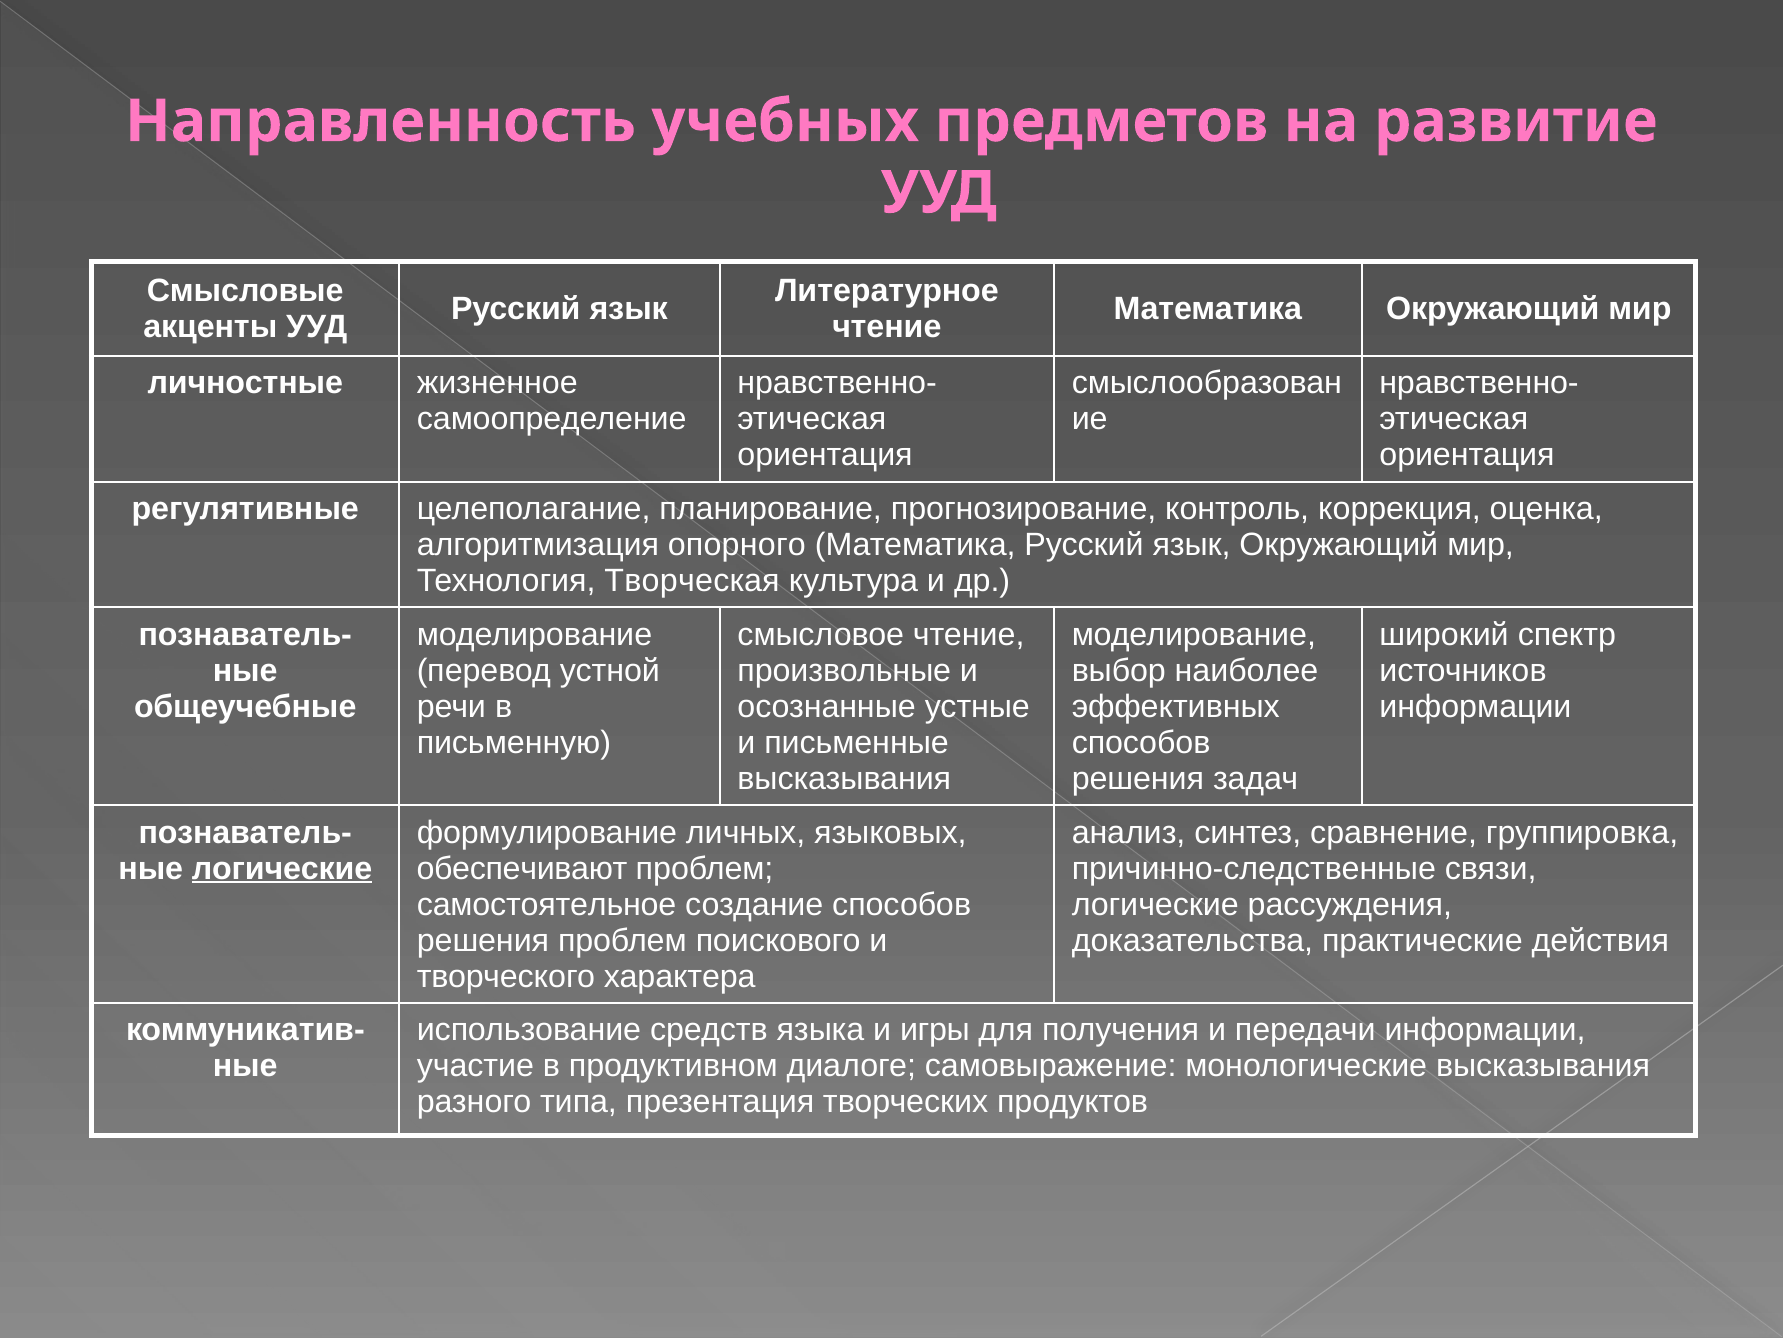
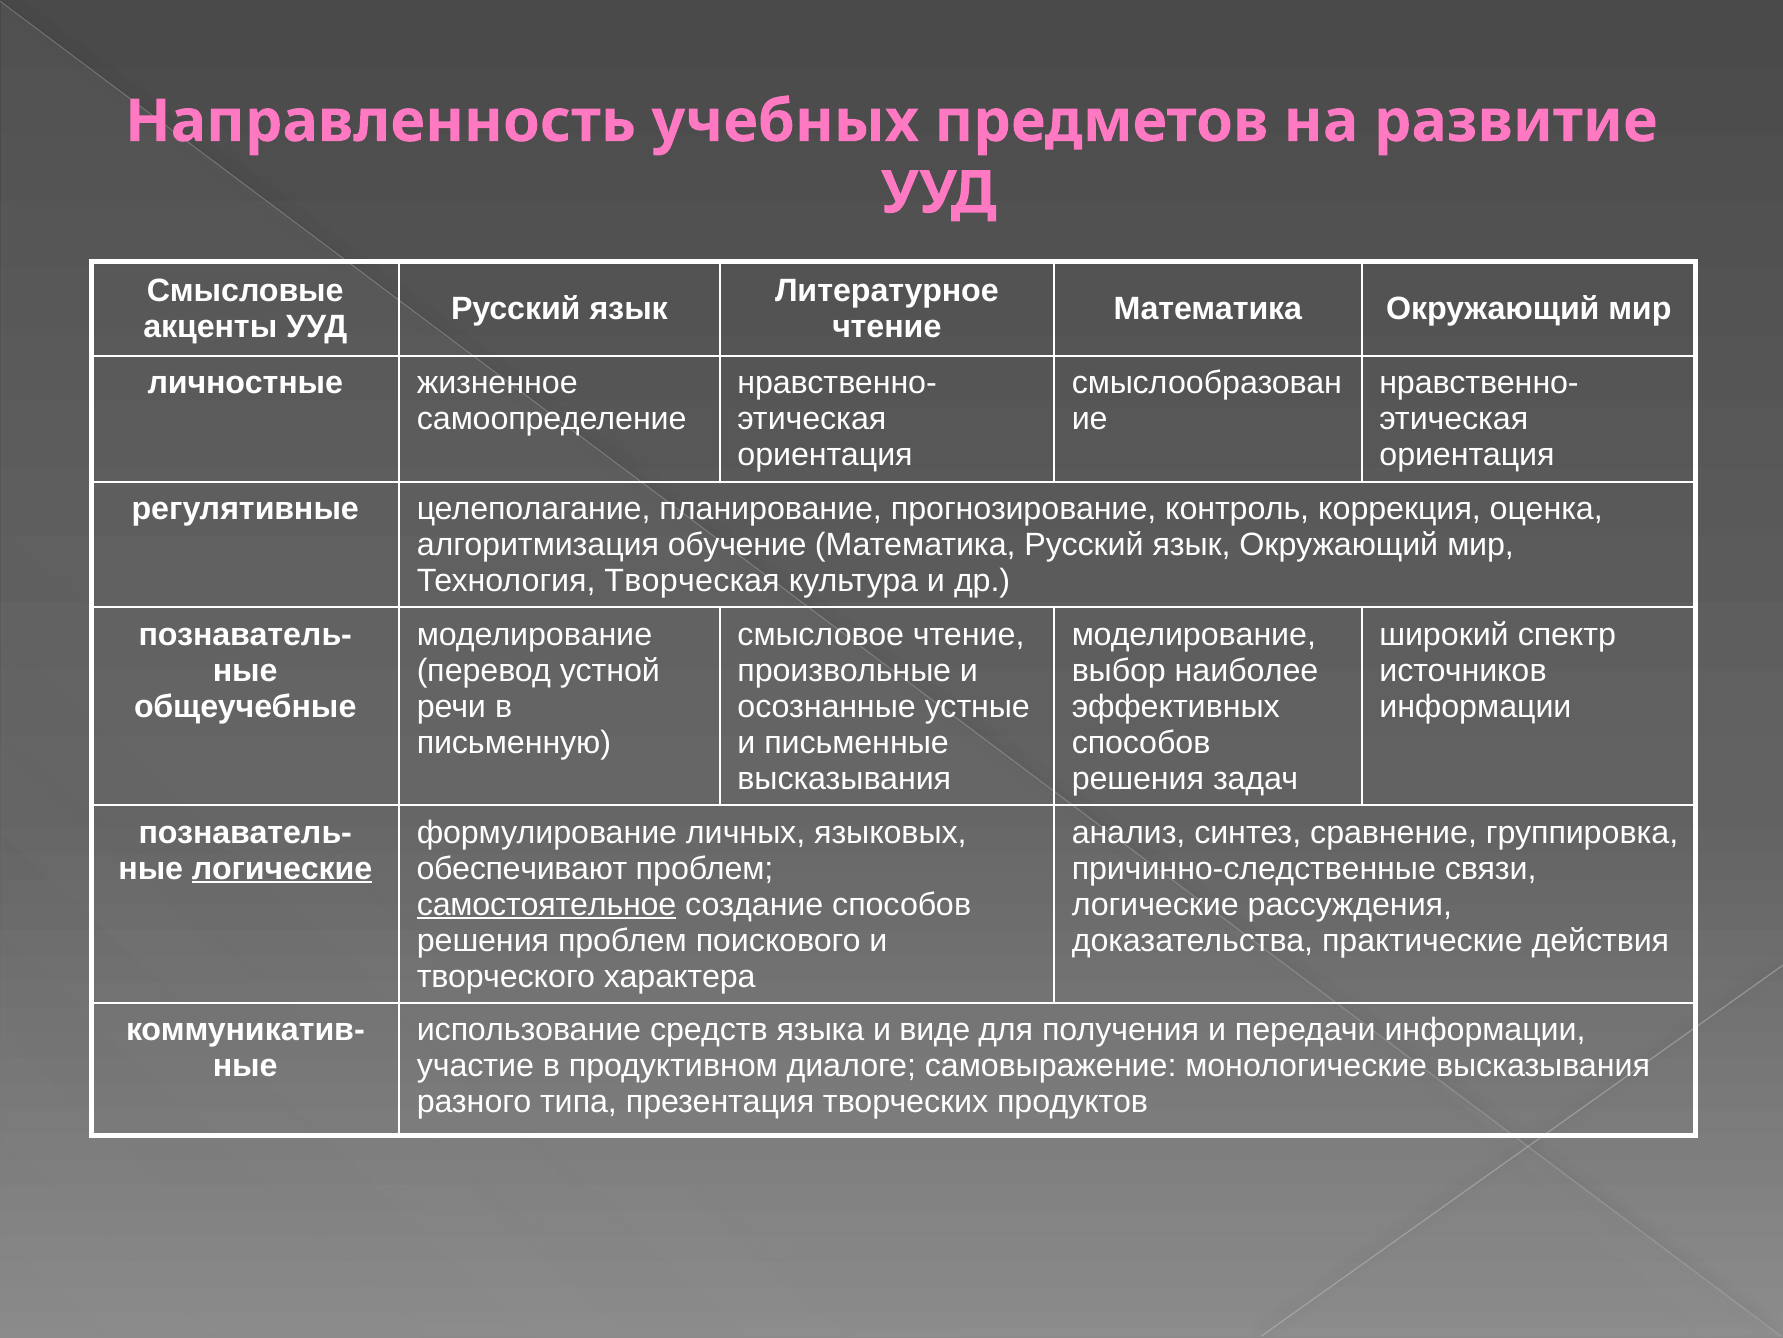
опорного: опорного -> обучение
самостоятельное underline: none -> present
игры: игры -> виде
